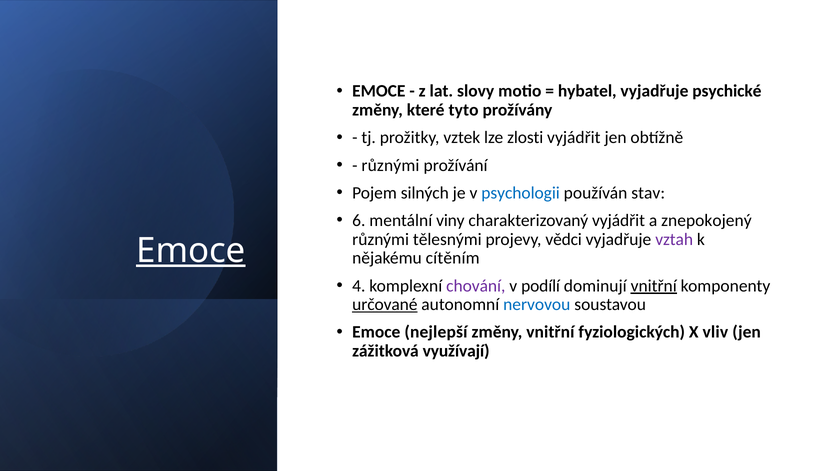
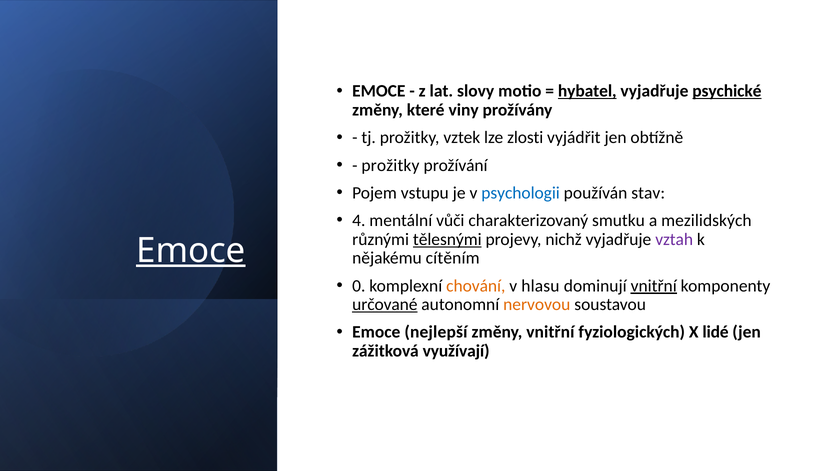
hybatel underline: none -> present
psychické underline: none -> present
tyto: tyto -> viny
různými at (390, 165): různými -> prožitky
silných: silných -> vstupu
6: 6 -> 4
viny: viny -> vůči
charakterizovaný vyjádřit: vyjádřit -> smutku
znepokojený: znepokojený -> mezilidských
tělesnými underline: none -> present
vědci: vědci -> nichž
4: 4 -> 0
chování colour: purple -> orange
podílí: podílí -> hlasu
nervovou colour: blue -> orange
vliv: vliv -> lidé
